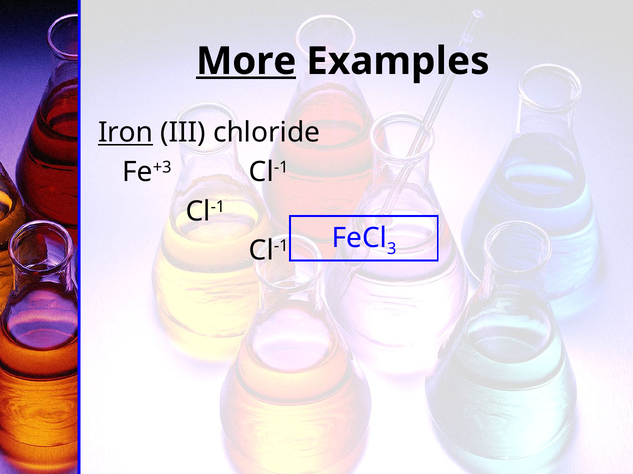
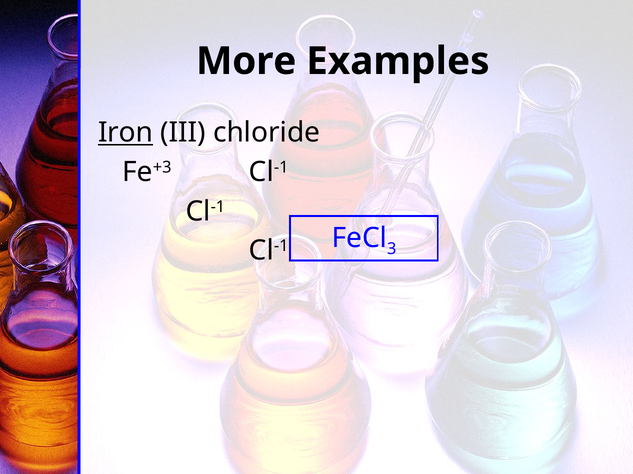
More underline: present -> none
